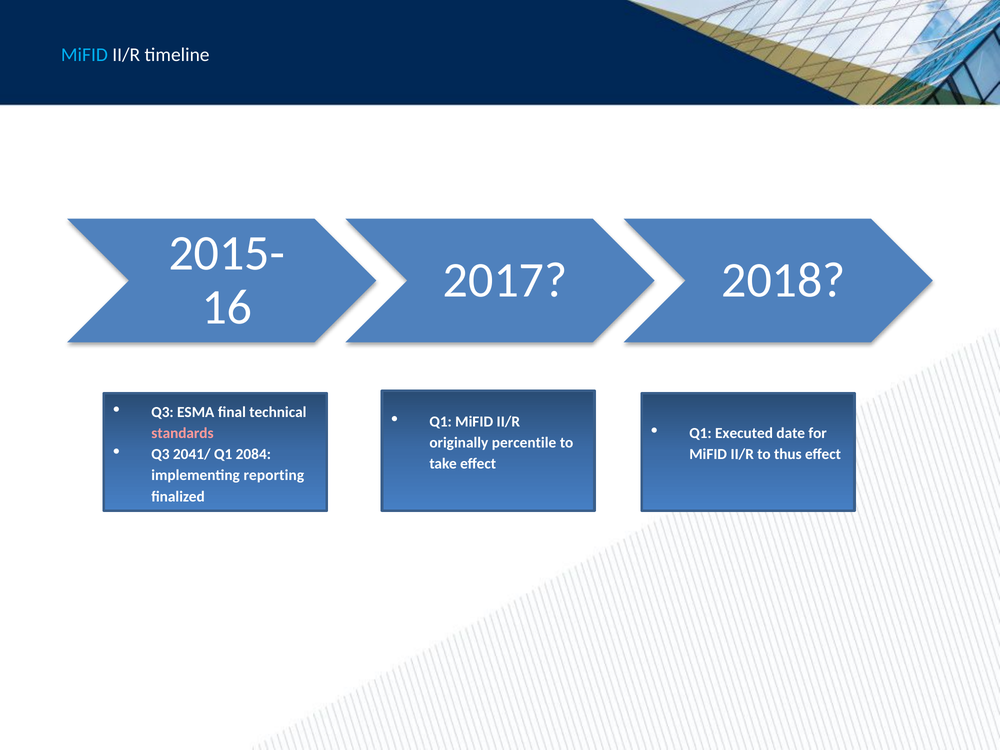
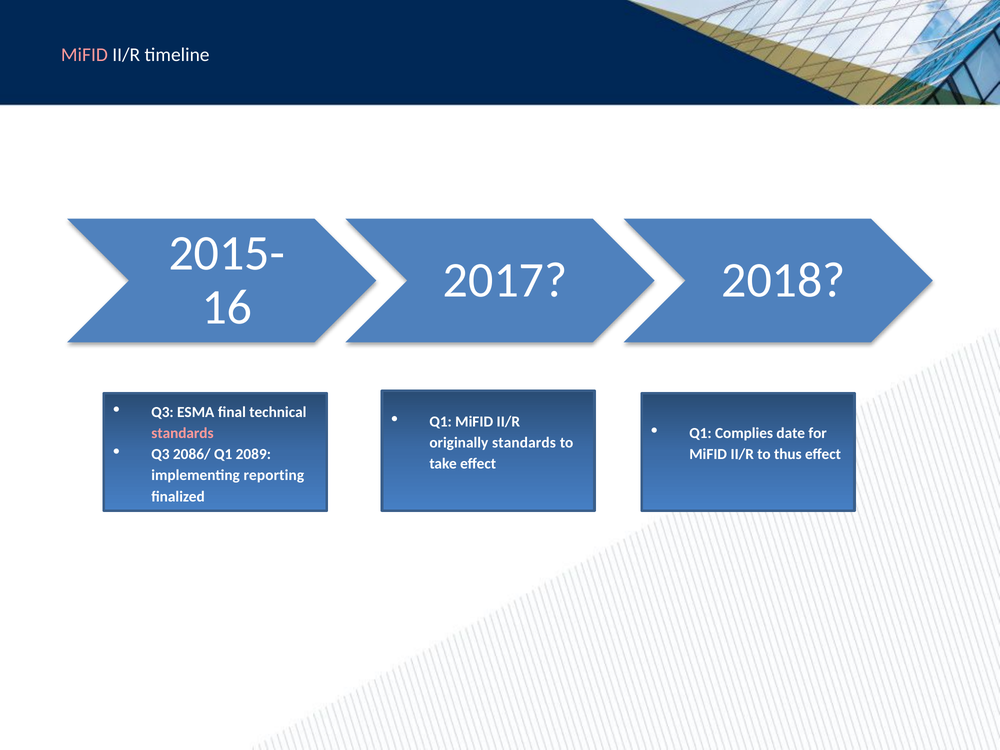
MiFID at (84, 55) colour: light blue -> pink
Executed: Executed -> Complies
originally percentile: percentile -> standards
2041/: 2041/ -> 2086/
2084: 2084 -> 2089
